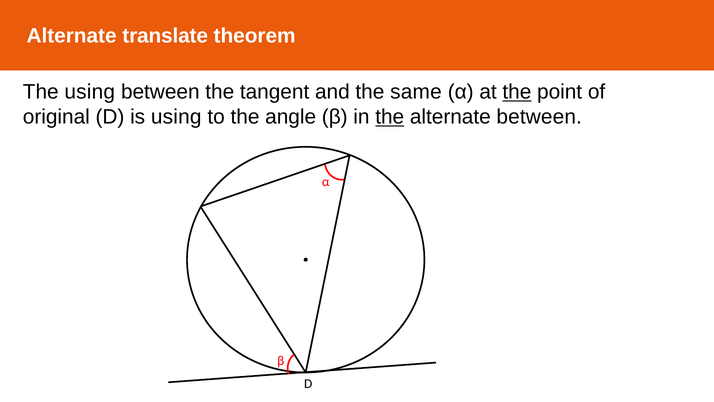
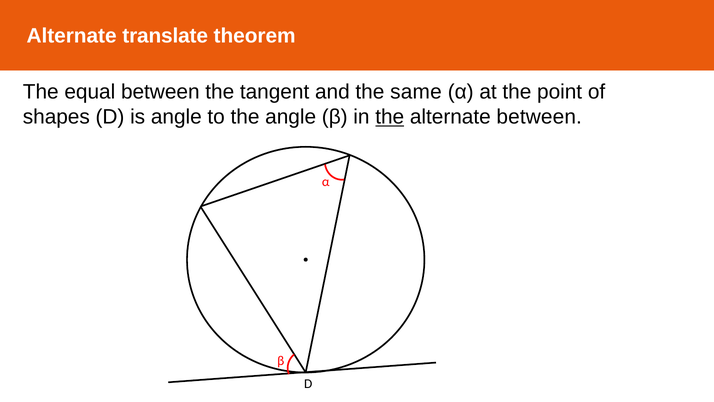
The using: using -> equal
the at (517, 92) underline: present -> none
original: original -> shapes
is using: using -> angle
